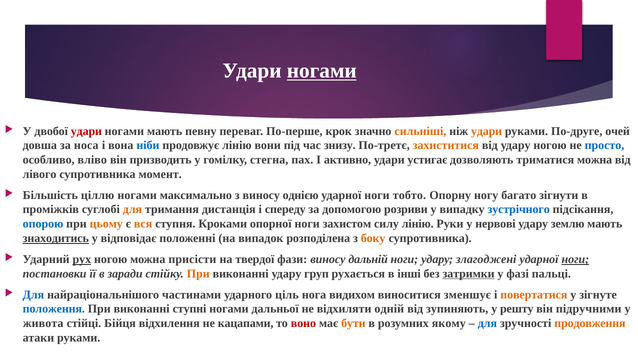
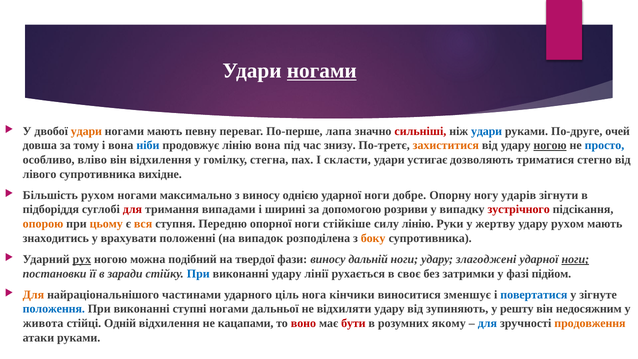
удари at (86, 131) colour: red -> orange
крок: крок -> лапа
сильніші colour: orange -> red
удари at (487, 131) colour: orange -> blue
носа: носа -> тому
лінію вони: вони -> вона
ногою at (550, 145) underline: none -> present
він призводить: призводить -> відхилення
активно: активно -> скласти
триматися можна: можна -> стегно
момент: момент -> вихідне
Більшість ціллю: ціллю -> рухом
тобто: тобто -> добре
багато: багато -> ударів
проміжків: проміжків -> підборіддя
для at (132, 209) colour: orange -> red
дистанція: дистанція -> випадами
спереду: спереду -> ширині
зустрічного colour: blue -> red
опорою colour: blue -> orange
Кроками: Кроками -> Передню
захистом: захистом -> стійкіше
нервові: нервові -> жертву
удару землю: землю -> рухом
знаходитись underline: present -> none
відповідає: відповідає -> врахувати
присісти: присісти -> подібний
При at (198, 274) colour: orange -> blue
груп: груп -> лінії
інші: інші -> своє
затримки underline: present -> none
пальці: пальці -> підйом
Для at (33, 295) colour: blue -> orange
видихом: видихом -> кінчики
повертатися colour: orange -> blue
відхиляти одній: одній -> удару
підручними: підручними -> недосяжним
Бійця: Бійця -> Одній
бути colour: orange -> red
